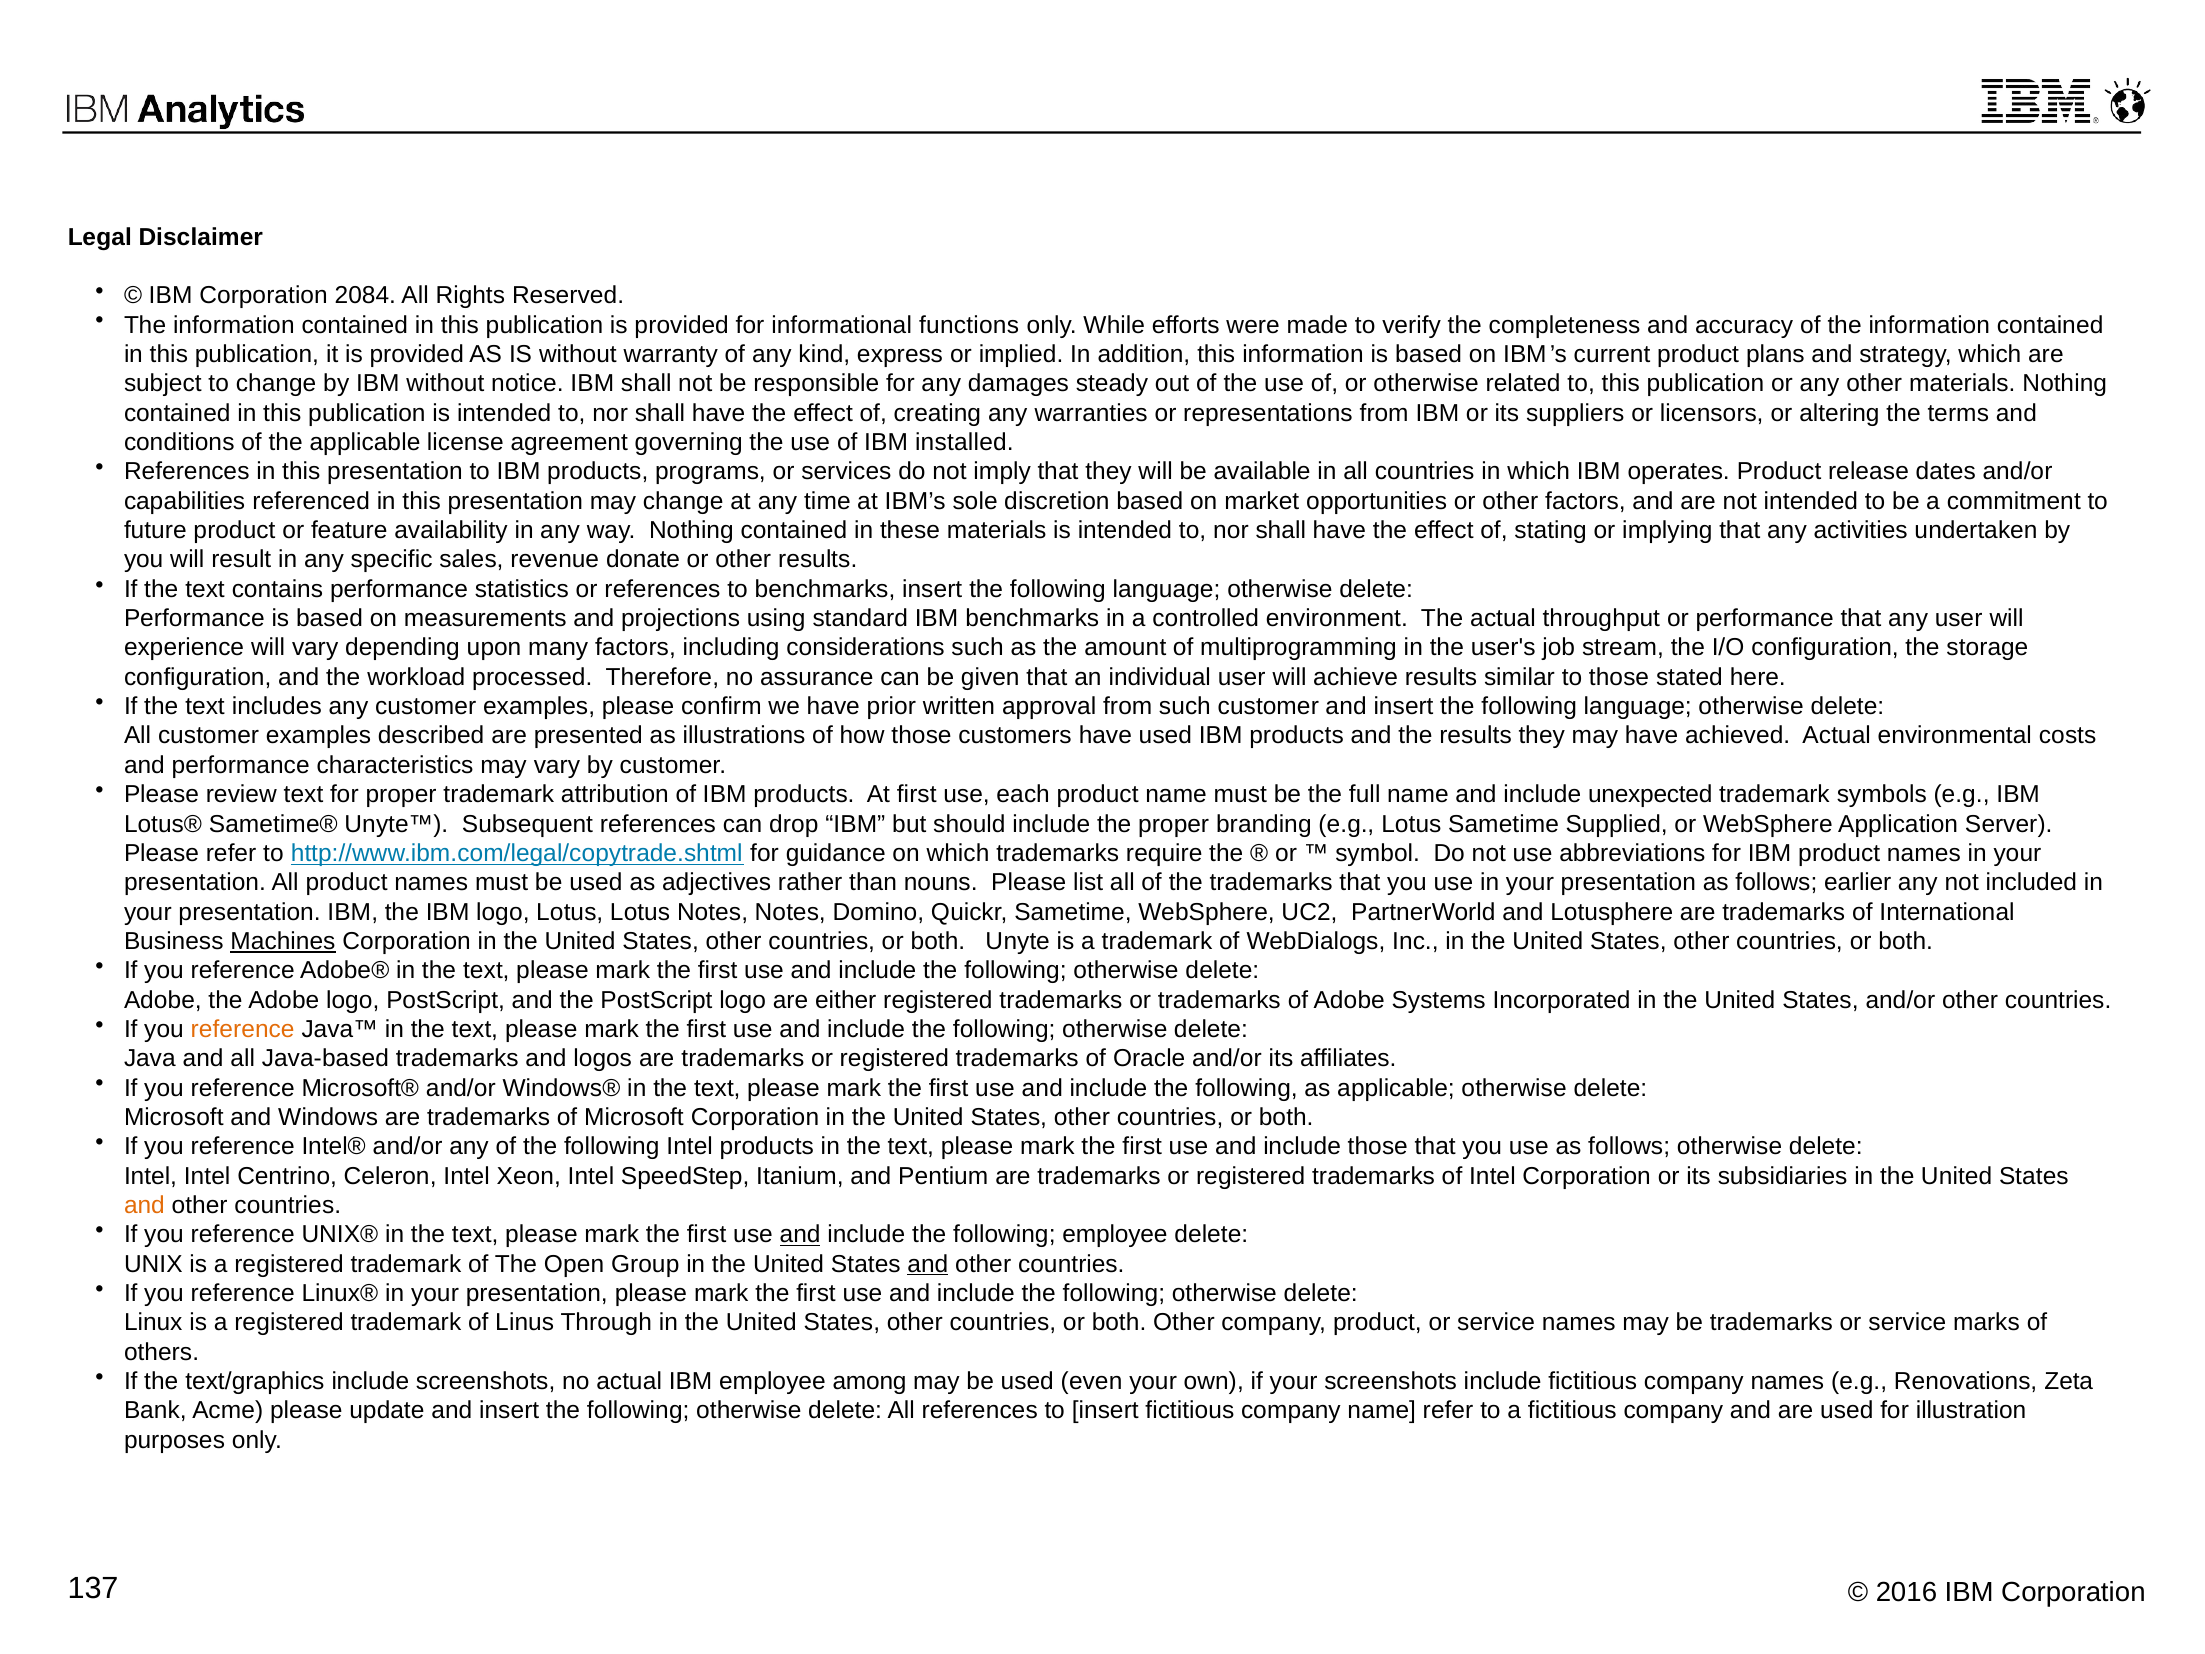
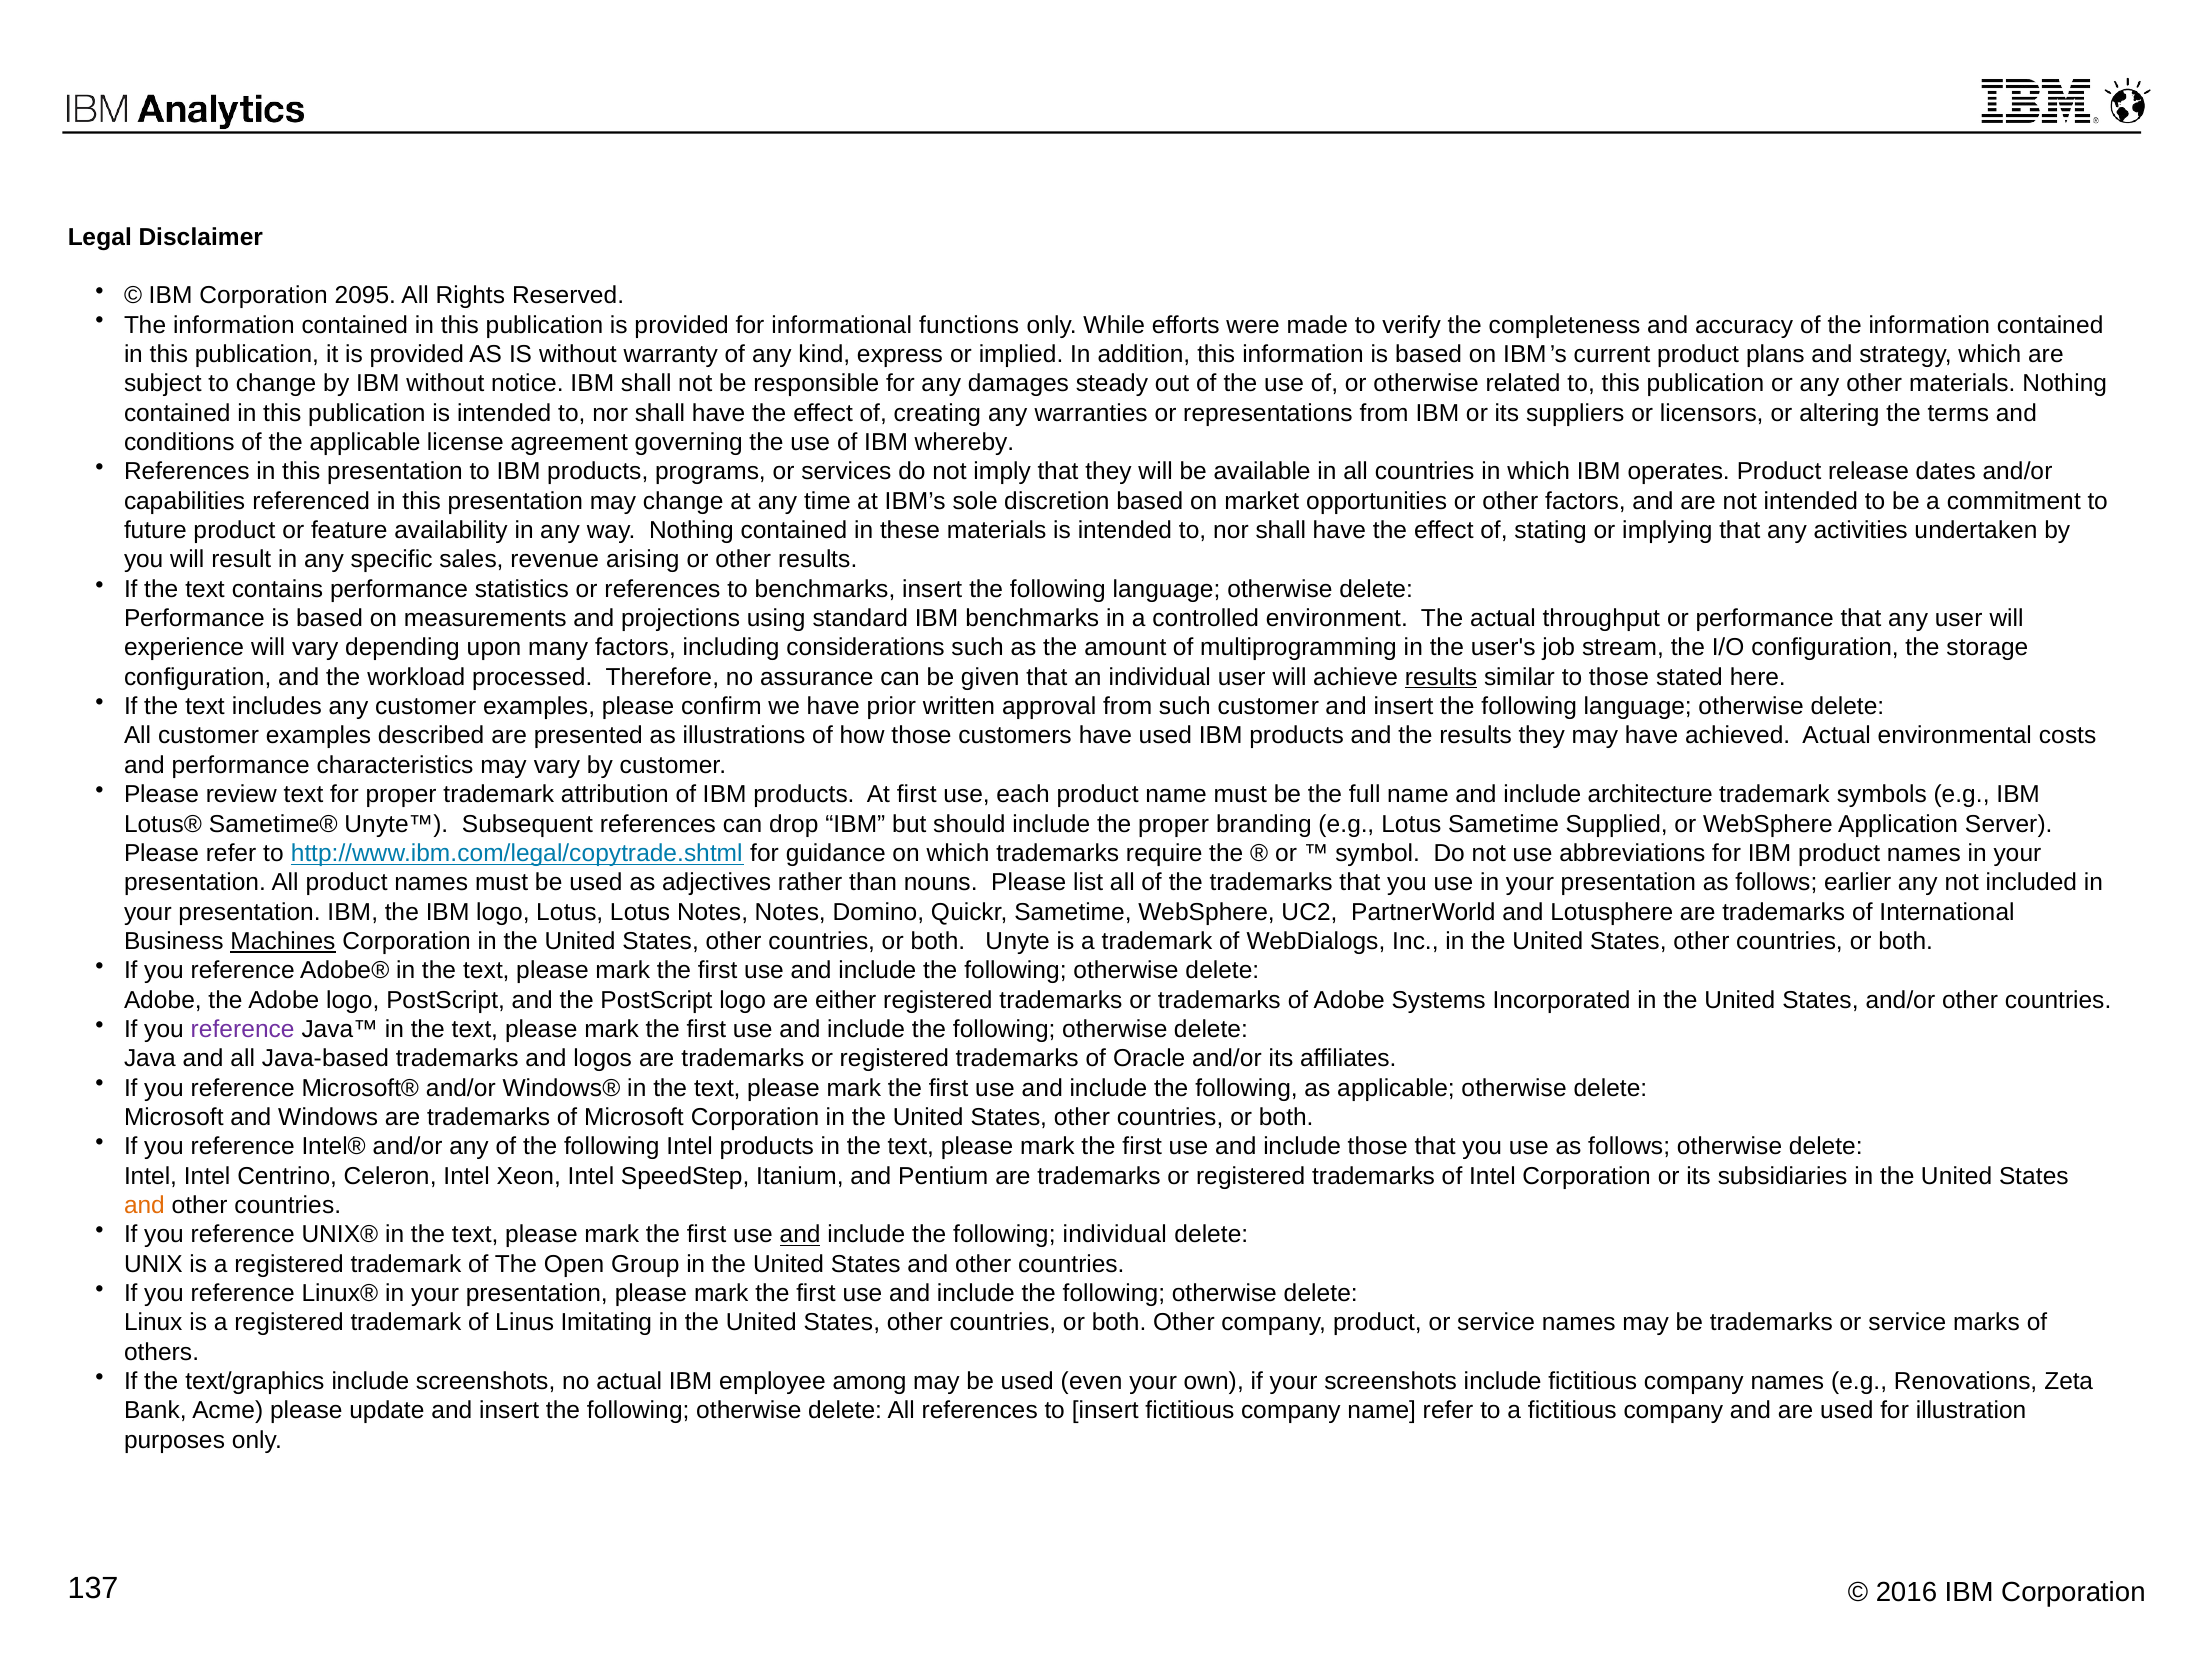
2084: 2084 -> 2095
installed: installed -> whereby
donate: donate -> arising
results at (1441, 677) underline: none -> present
unexpected: unexpected -> architecture
reference at (243, 1029) colour: orange -> purple
following employee: employee -> individual
and at (928, 1264) underline: present -> none
Through: Through -> Imitating
